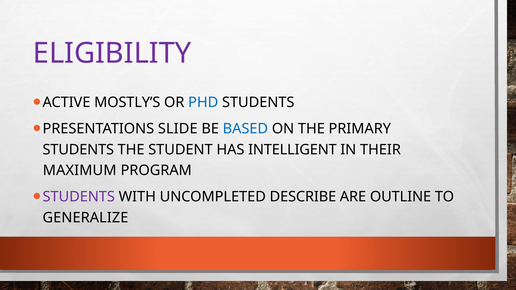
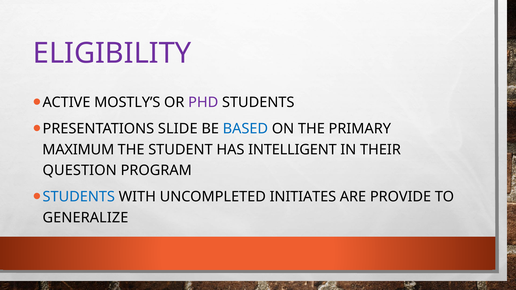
PHD colour: blue -> purple
STUDENTS at (78, 150): STUDENTS -> MAXIMUM
MAXIMUM: MAXIMUM -> QUESTION
STUDENTS at (79, 197) colour: purple -> blue
DESCRIBE: DESCRIBE -> INITIATES
OUTLINE: OUTLINE -> PROVIDE
